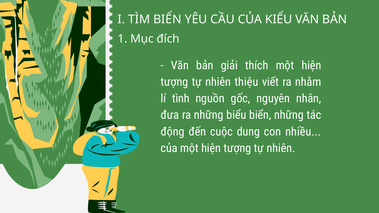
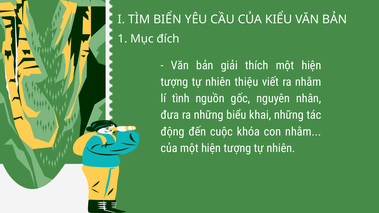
biểu biển: biển -> khai
dung: dung -> khóa
con nhiều: nhiều -> nhằm
